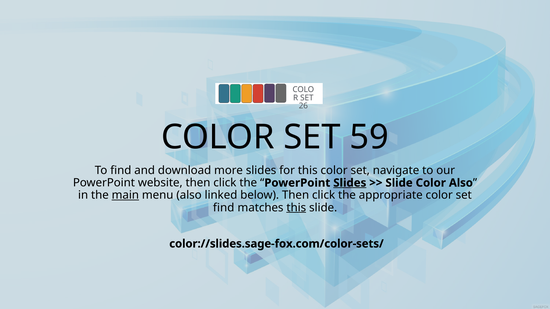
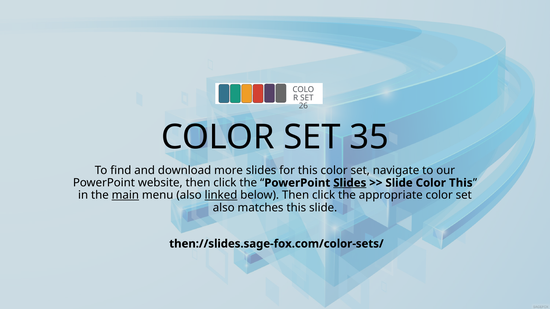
59: 59 -> 35
Color Also: Also -> This
linked underline: none -> present
find at (224, 208): find -> also
this at (296, 208) underline: present -> none
color://slides.sage-fox.com/color-sets/: color://slides.sage-fox.com/color-sets/ -> then://slides.sage-fox.com/color-sets/
